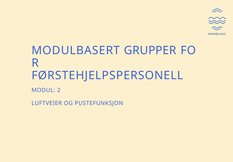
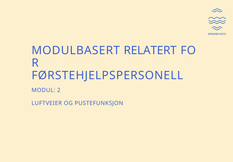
GRUPPER: GRUPPER -> RELATERT
